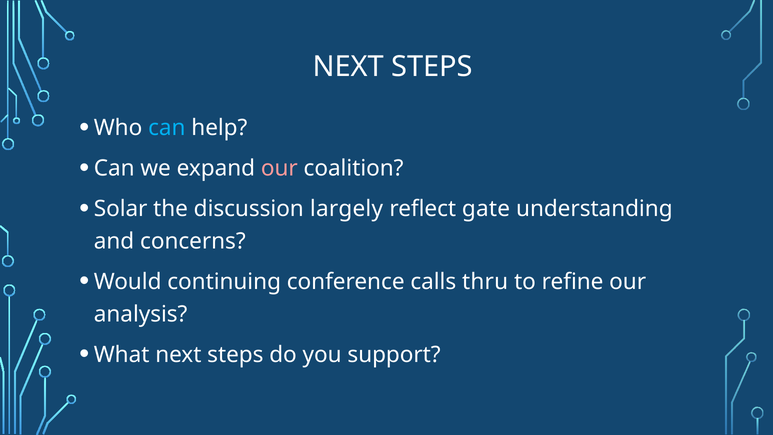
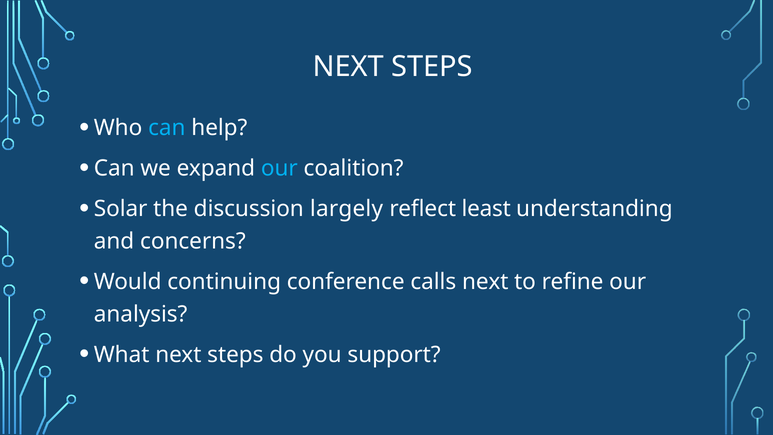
our at (279, 168) colour: pink -> light blue
gate: gate -> least
calls thru: thru -> next
